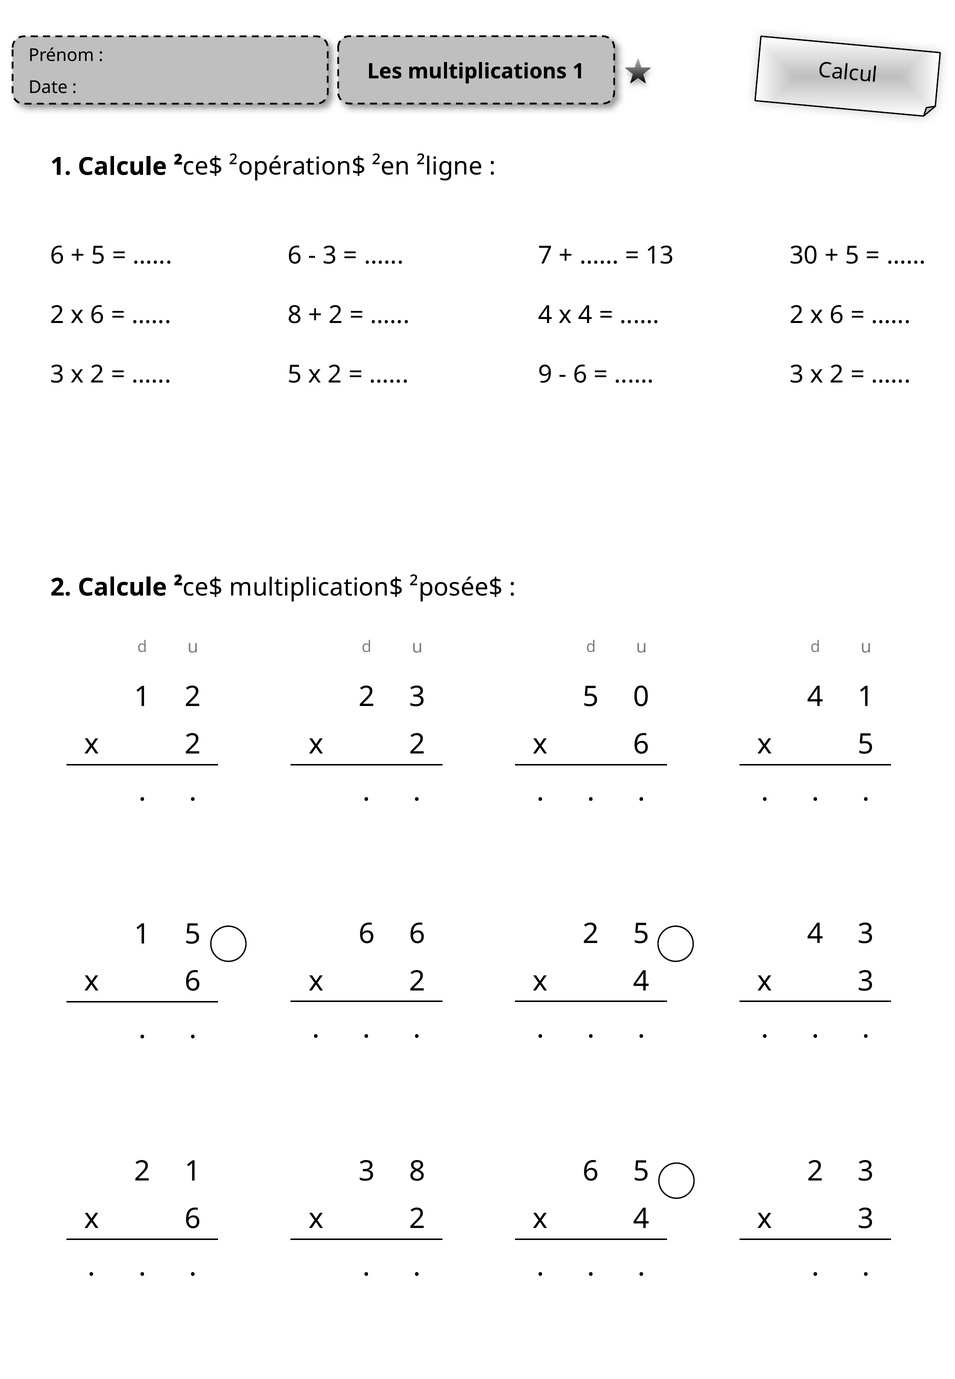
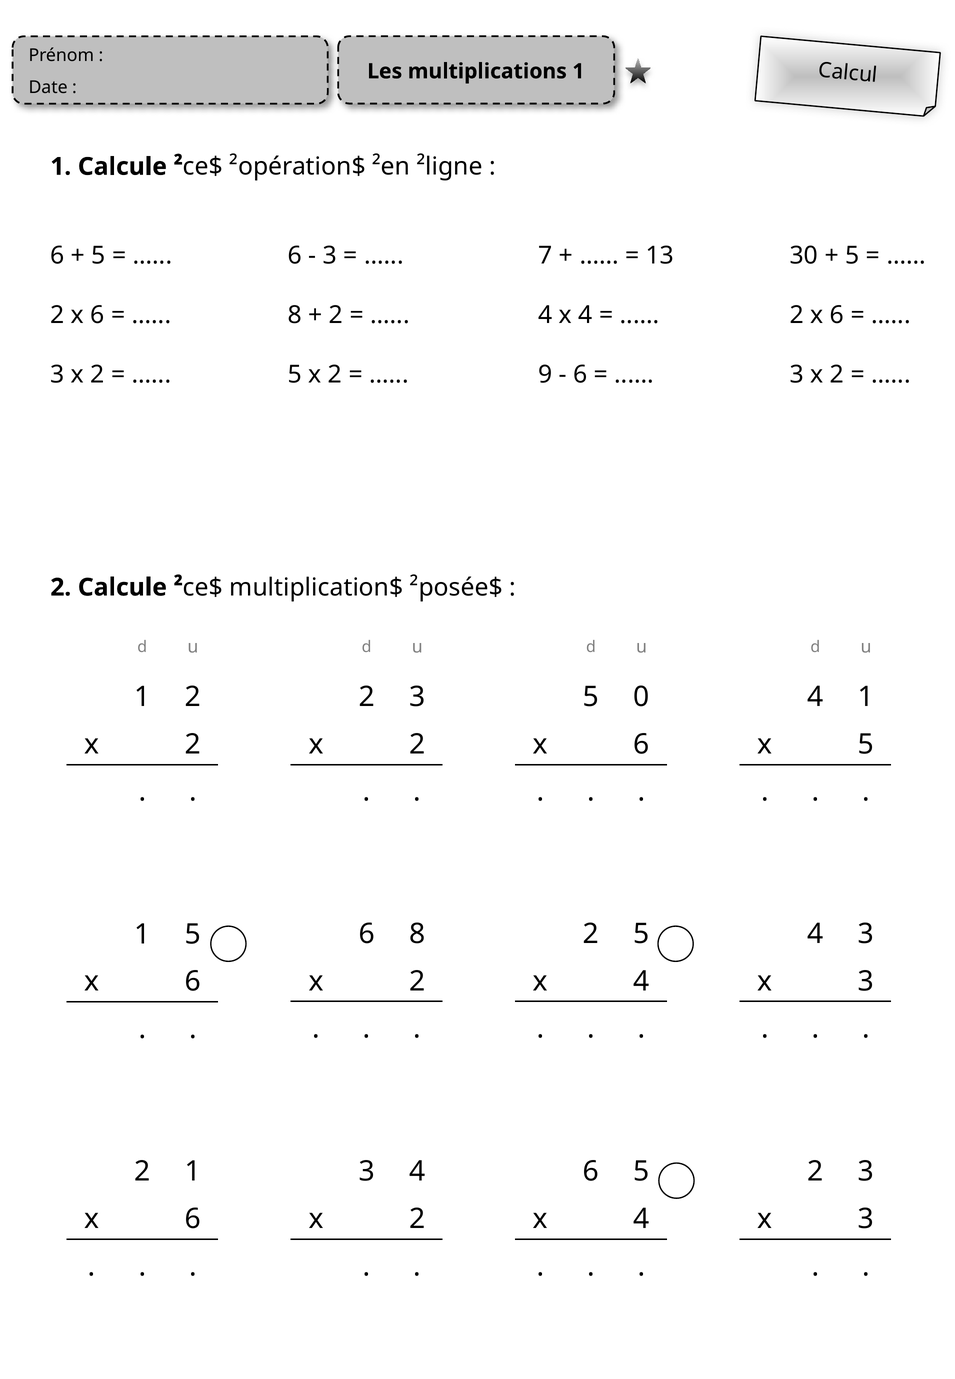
6 6: 6 -> 8
3 8: 8 -> 4
